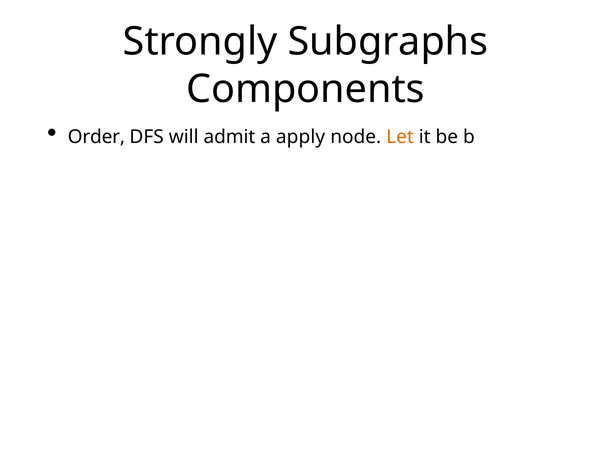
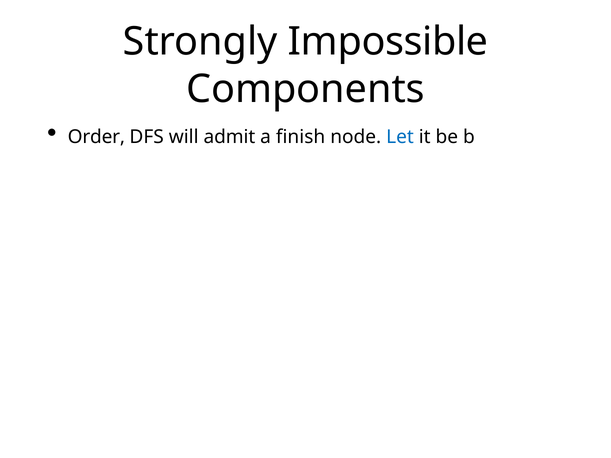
Subgraphs: Subgraphs -> Impossible
apply: apply -> finish
Let colour: orange -> blue
